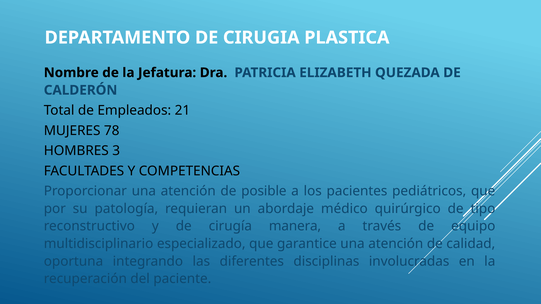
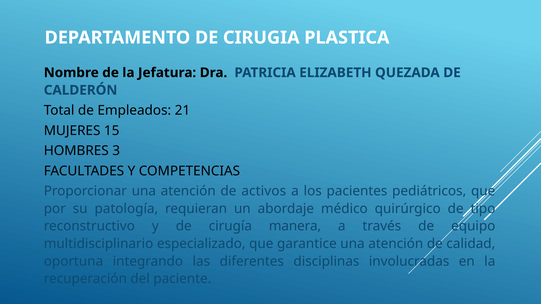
78: 78 -> 15
posible: posible -> activos
